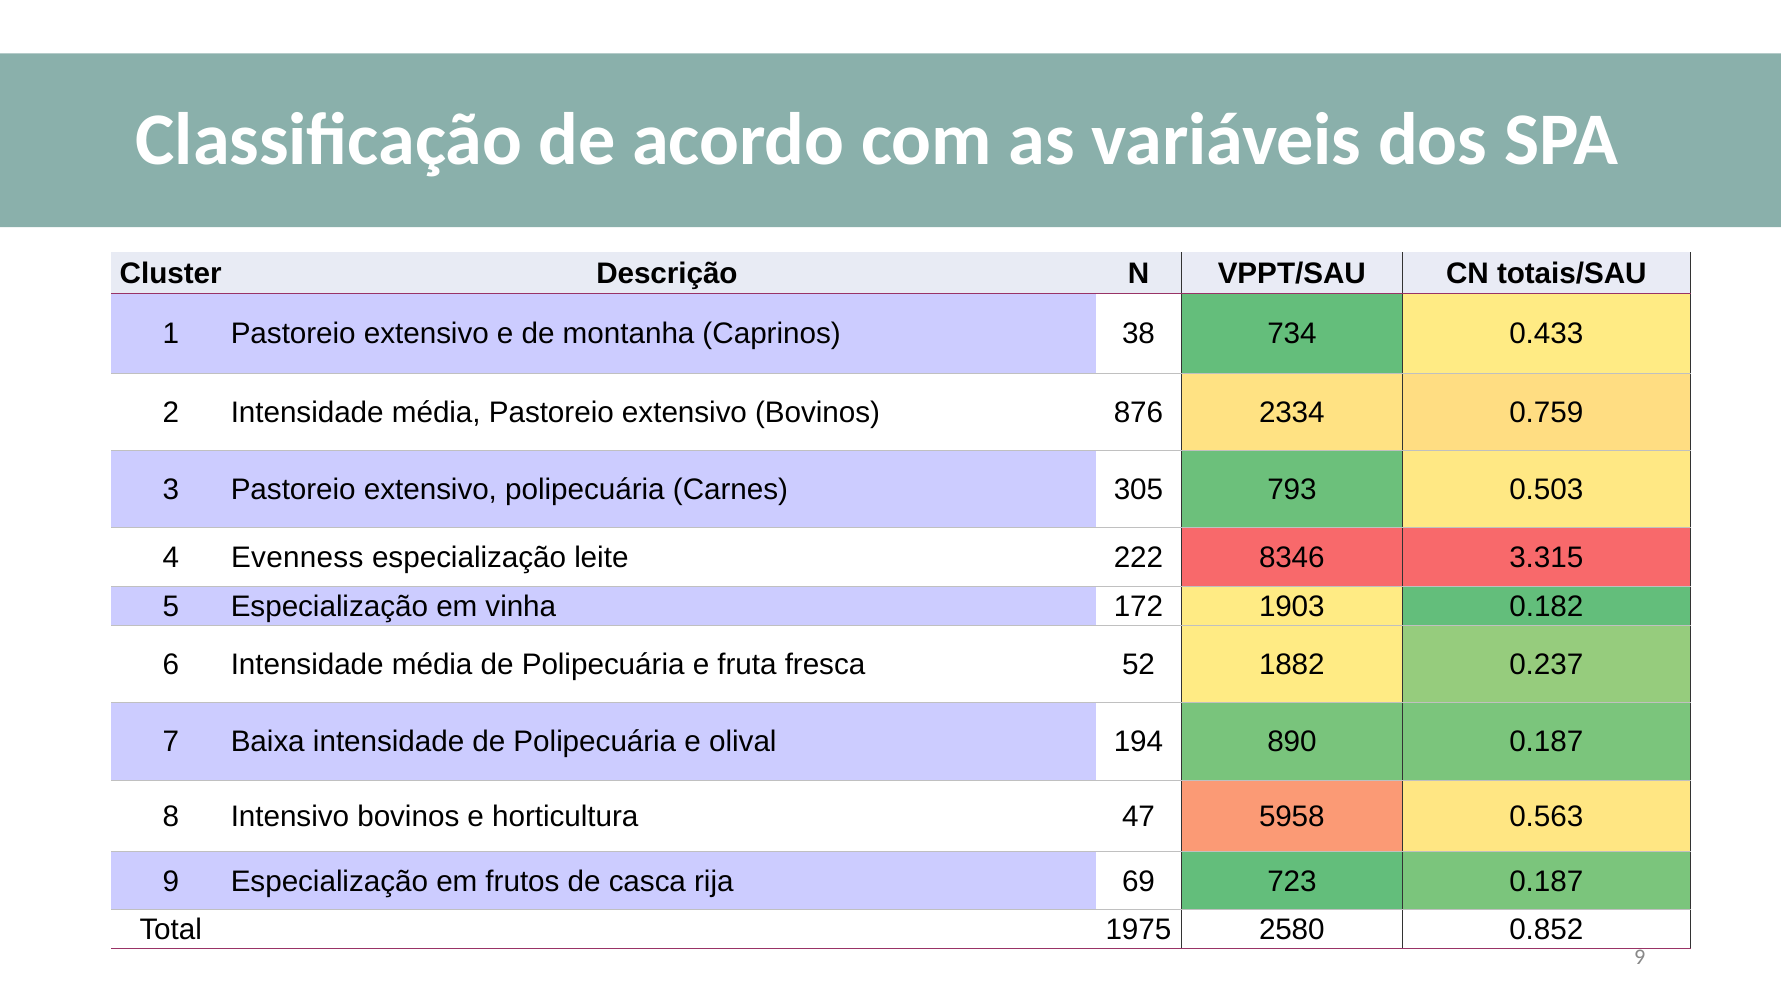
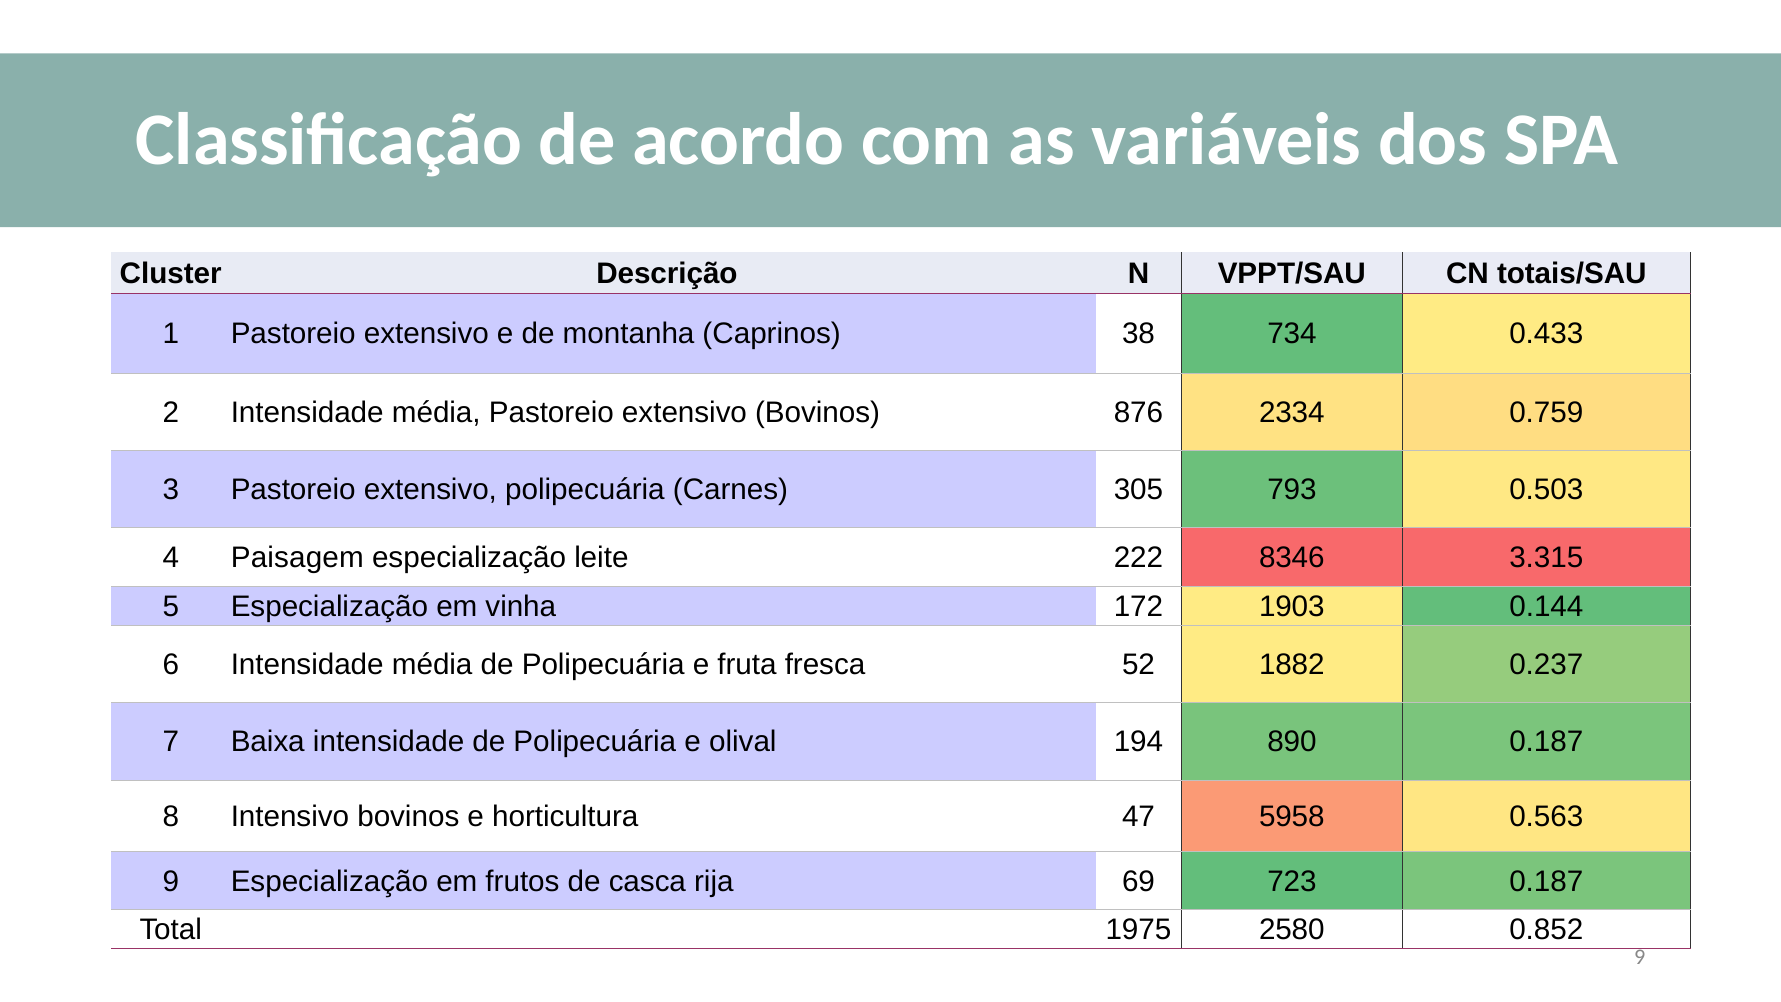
Evenness: Evenness -> Paisagem
0.182: 0.182 -> 0.144
